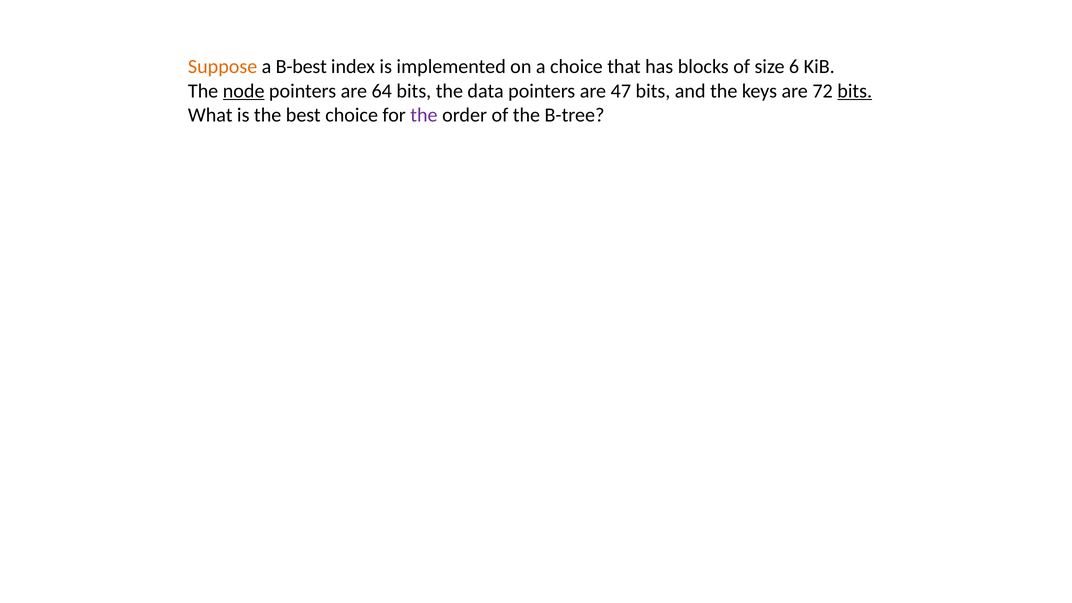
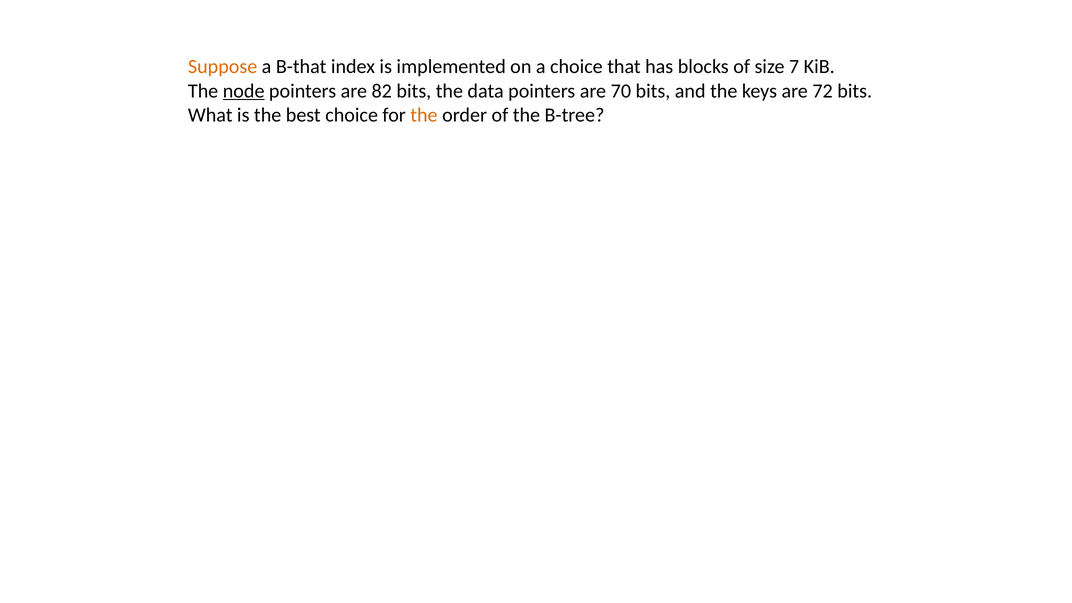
B-best: B-best -> B-that
6: 6 -> 7
64: 64 -> 82
47: 47 -> 70
bits at (855, 91) underline: present -> none
the at (424, 115) colour: purple -> orange
